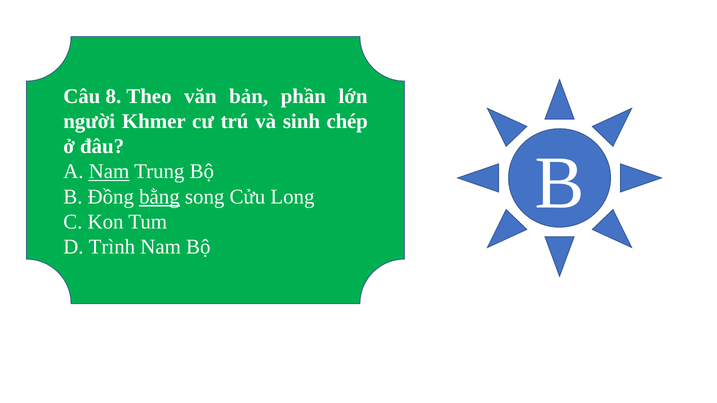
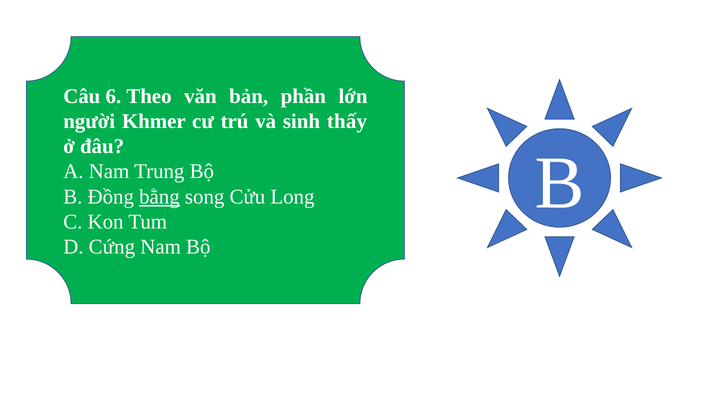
8: 8 -> 6
chép: chép -> thấy
Nam at (109, 172) underline: present -> none
Trình: Trình -> Cứng
